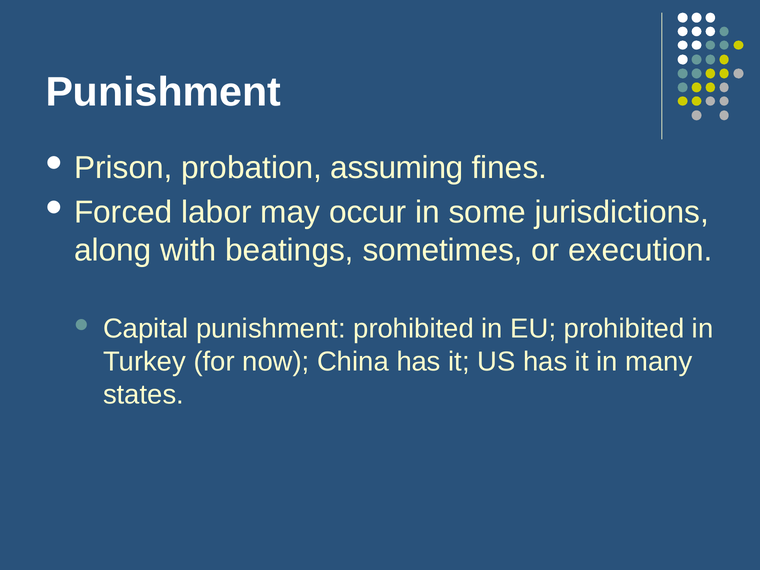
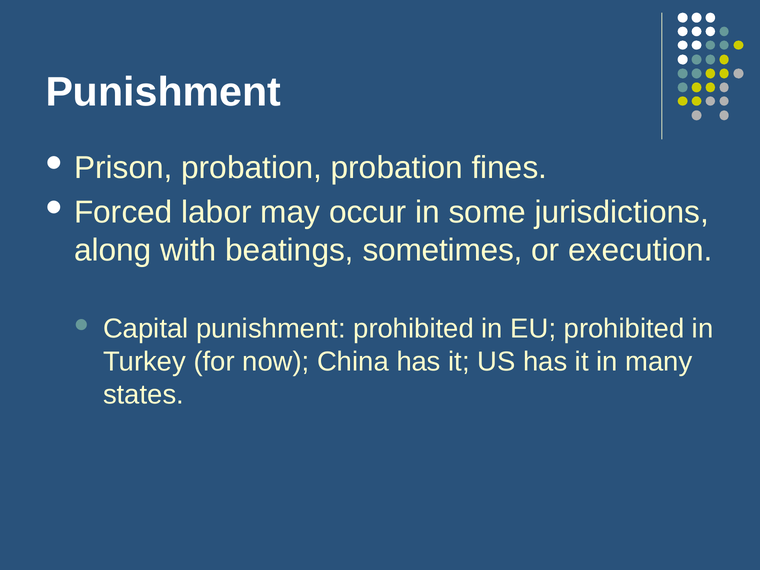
probation assuming: assuming -> probation
